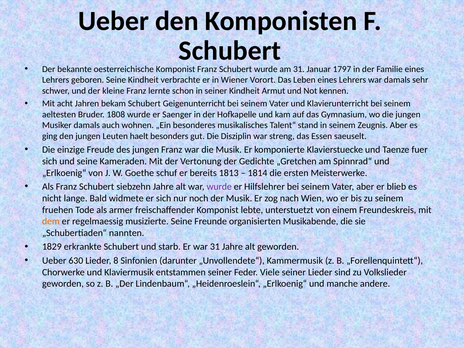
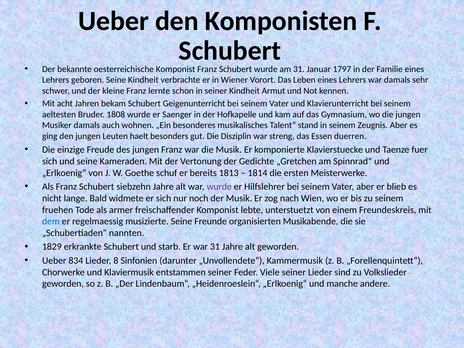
saeuselt: saeuselt -> duerren
dem colour: orange -> blue
630: 630 -> 834
